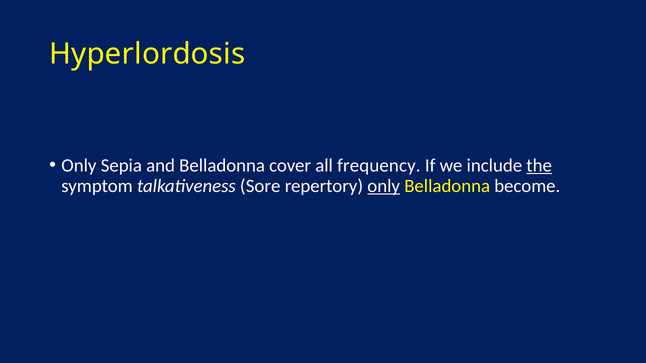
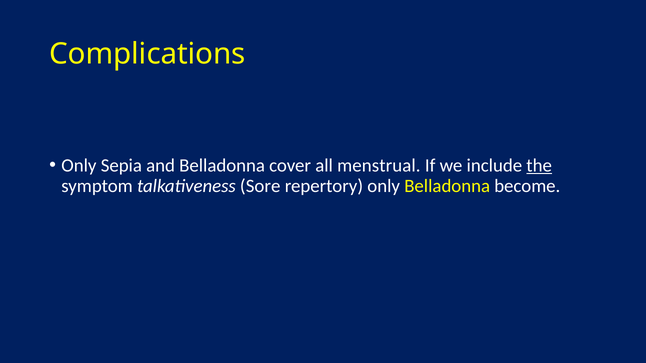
Hyperlordosis: Hyperlordosis -> Complications
frequency: frequency -> menstrual
only at (384, 186) underline: present -> none
